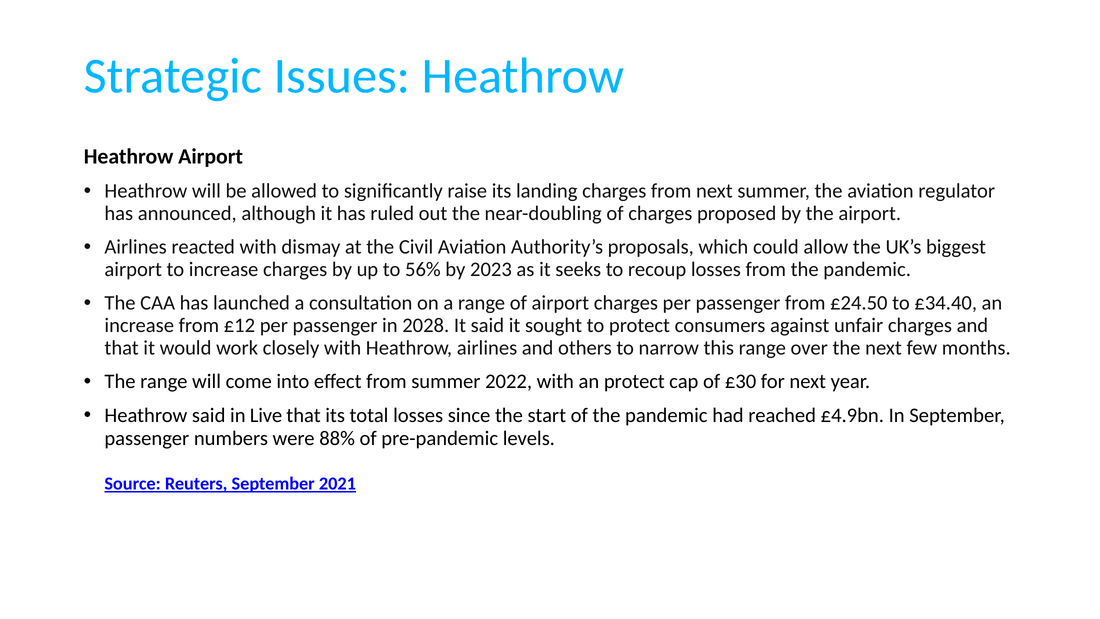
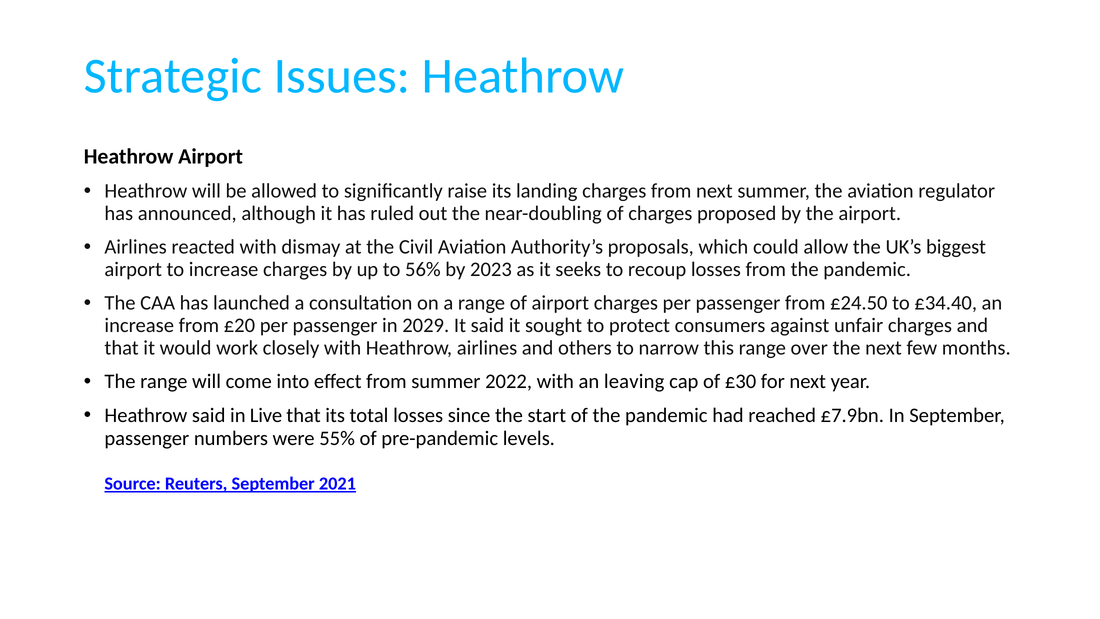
£12: £12 -> £20
2028: 2028 -> 2029
an protect: protect -> leaving
£4.9bn: £4.9bn -> £7.9bn
88%: 88% -> 55%
